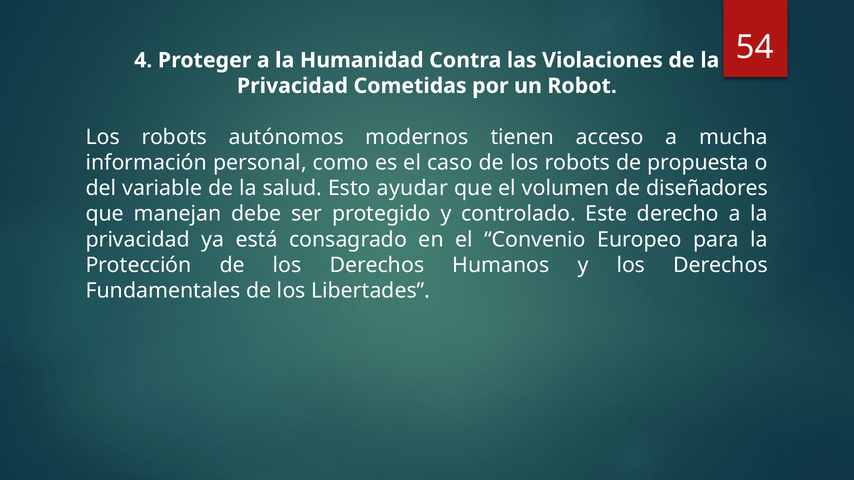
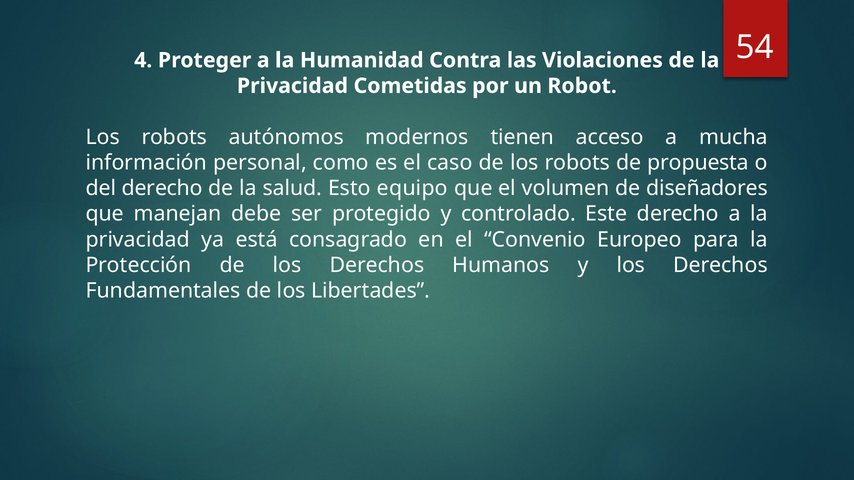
del variable: variable -> derecho
ayudar: ayudar -> equipo
